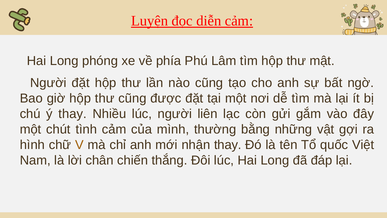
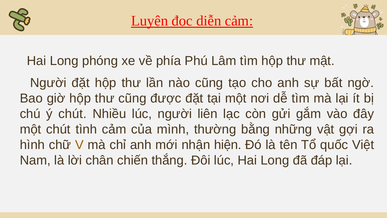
ý thay: thay -> chút
nhận thay: thay -> hiện
